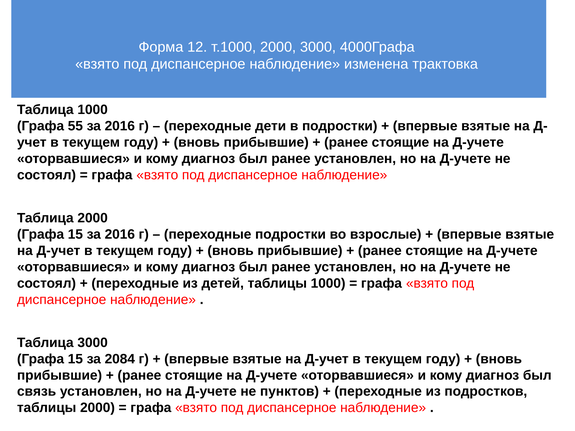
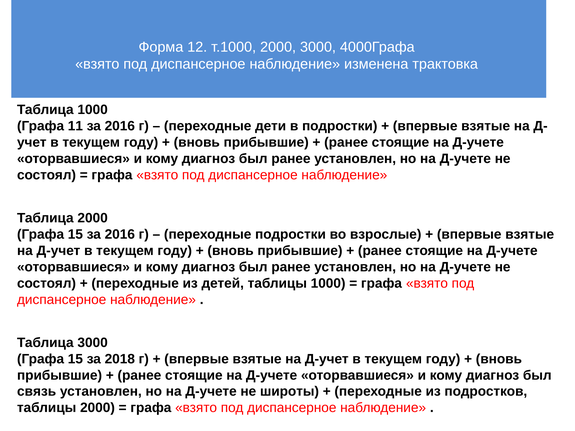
55: 55 -> 11
2084: 2084 -> 2018
пунктов: пунктов -> широты
